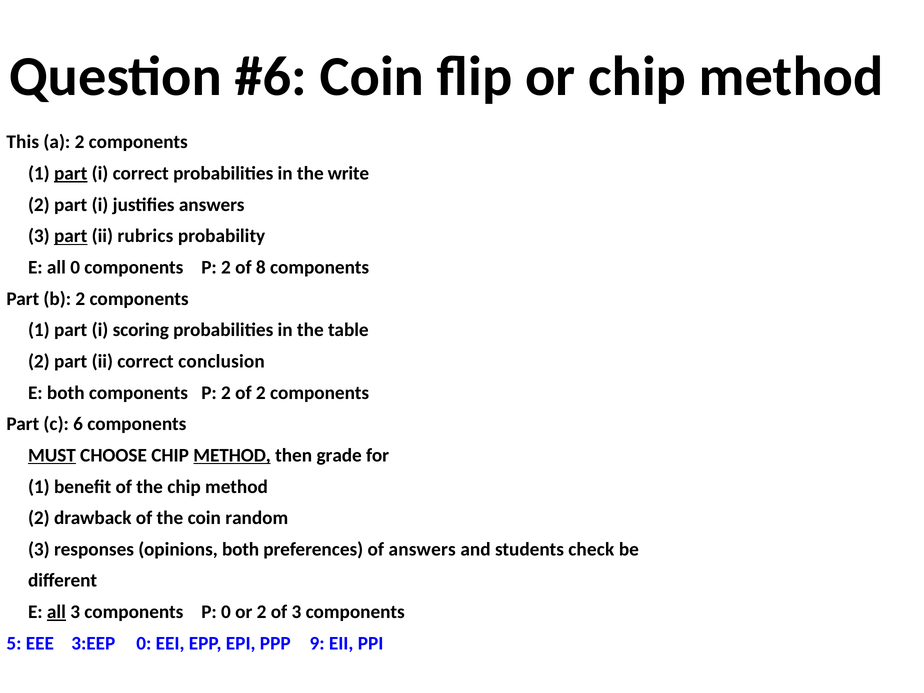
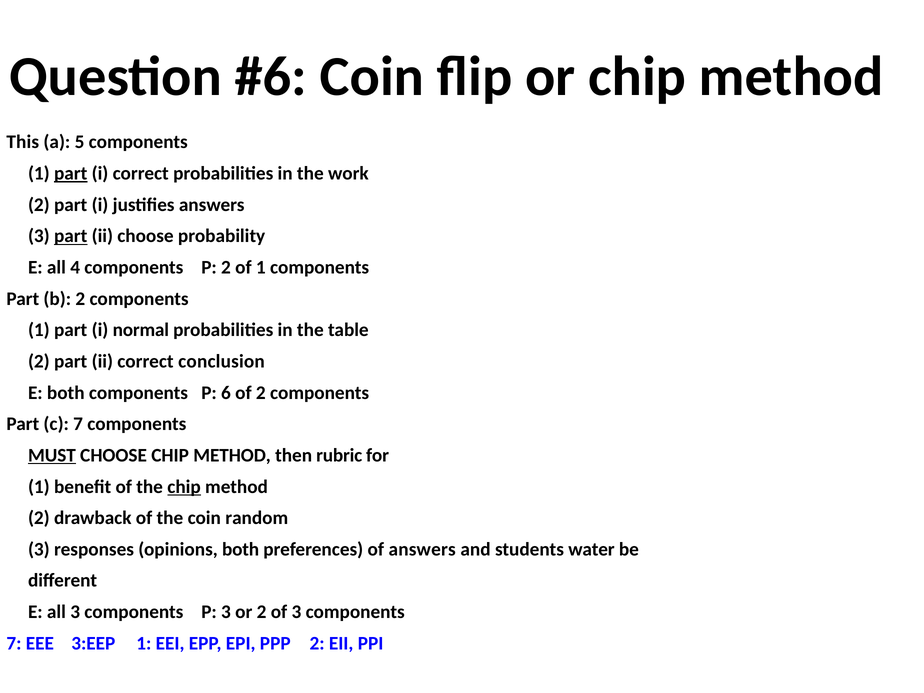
a 2: 2 -> 5
write: write -> work
ii rubrics: rubrics -> choose
all 0: 0 -> 4
of 8: 8 -> 1
scoring: scoring -> normal
both components P 2: 2 -> 6
c 6: 6 -> 7
METHOD at (232, 455) underline: present -> none
grade: grade -> rubric
chip at (184, 487) underline: none -> present
check: check -> water
all at (56, 612) underline: present -> none
P 0: 0 -> 3
5 at (14, 643): 5 -> 7
3:EEP 0: 0 -> 1
PPP 9: 9 -> 2
